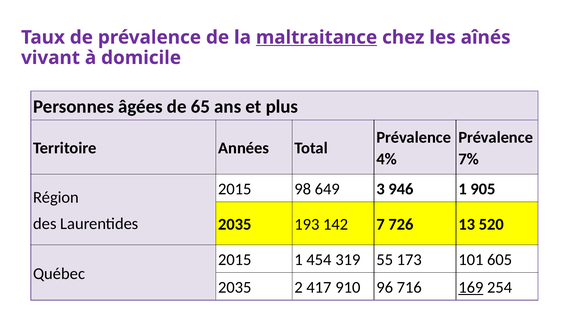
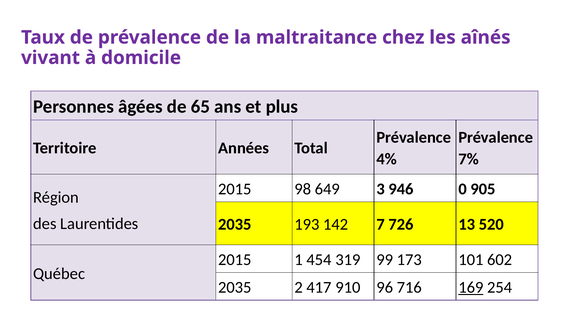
maltraitance underline: present -> none
946 1: 1 -> 0
55: 55 -> 99
605: 605 -> 602
